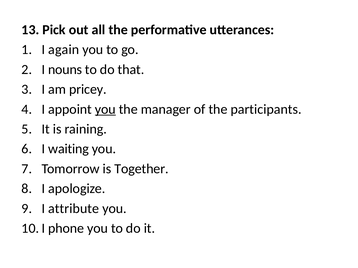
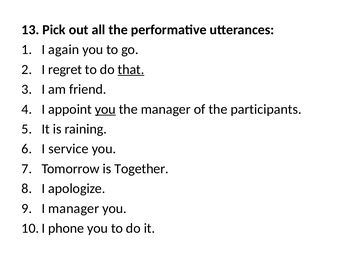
nouns: nouns -> regret
that underline: none -> present
pricey: pricey -> friend
waiting: waiting -> service
I attribute: attribute -> manager
